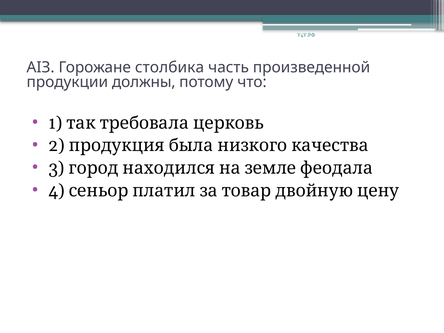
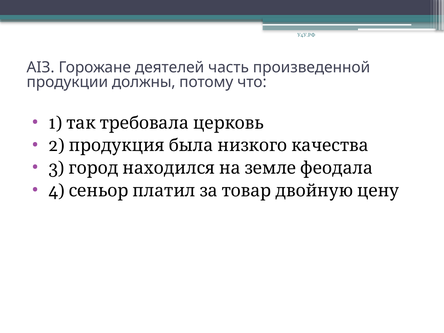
столбика: столбика -> деятелей
